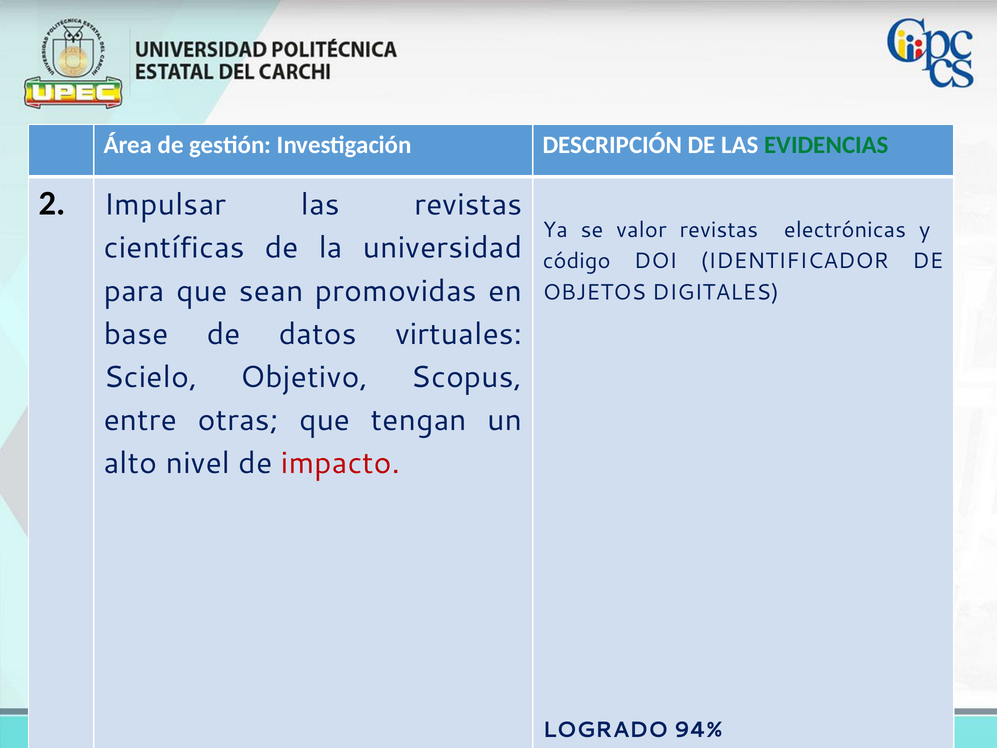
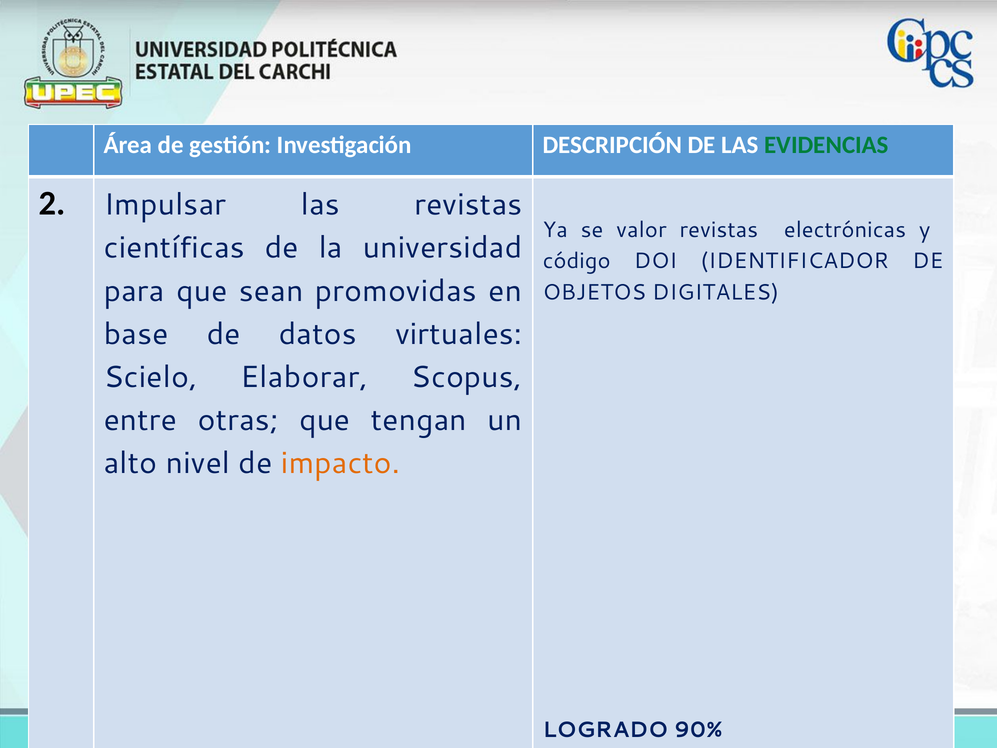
Objetivo: Objetivo -> Elaborar
impacto colour: red -> orange
94%: 94% -> 90%
